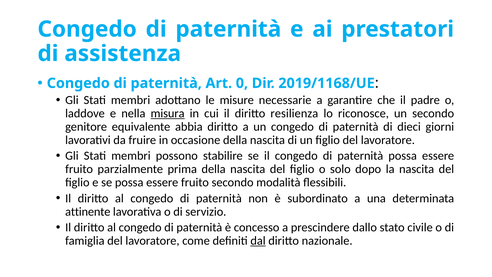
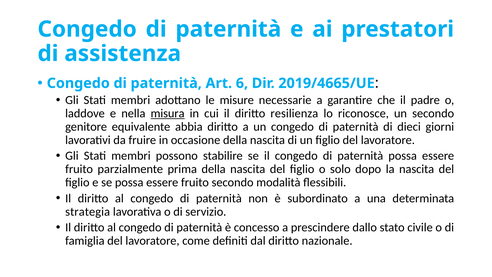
0: 0 -> 6
2019/1168/UE: 2019/1168/UE -> 2019/4665/UE
attinente: attinente -> strategia
dal underline: present -> none
